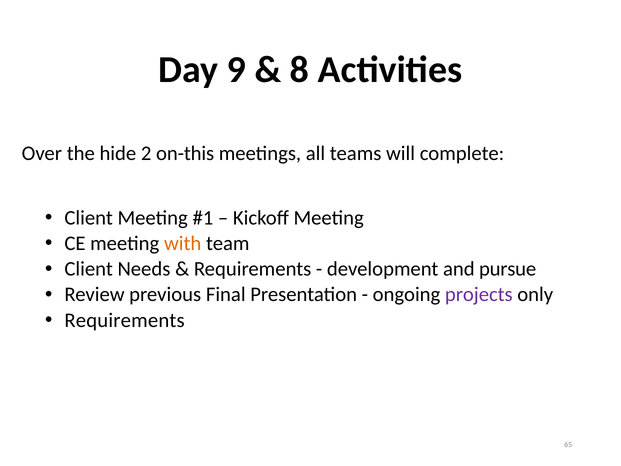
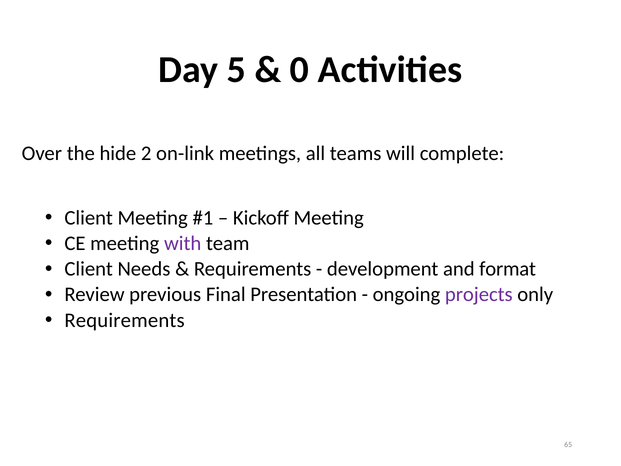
9: 9 -> 5
8: 8 -> 0
on-this: on-this -> on-link
with colour: orange -> purple
pursue: pursue -> format
